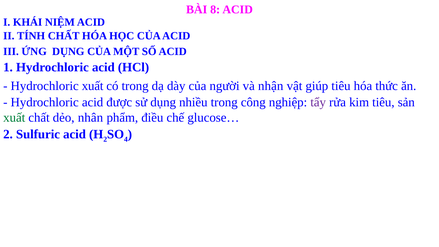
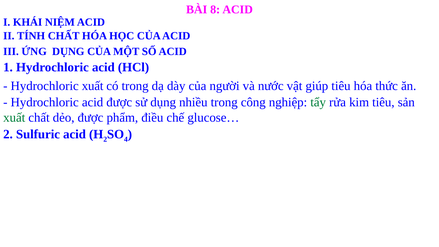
nhận: nhận -> nước
tẩy colour: purple -> green
dẻo nhân: nhân -> được
